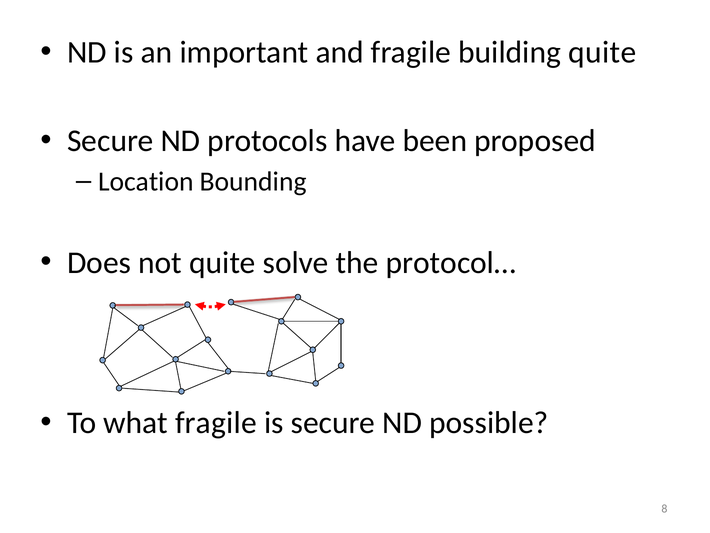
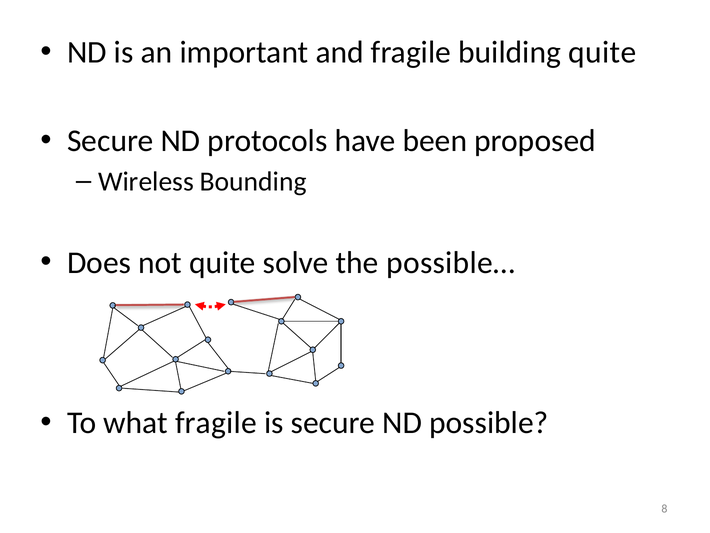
Location: Location -> Wireless
protocol…: protocol… -> possible…
